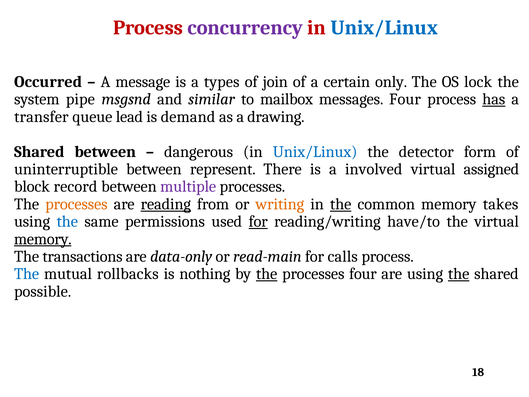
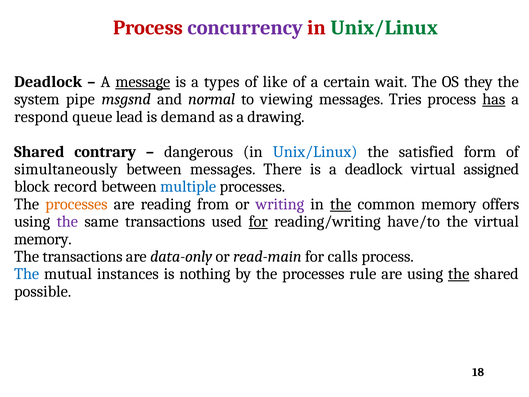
Unix/Linux at (384, 28) colour: blue -> green
Occurred at (48, 82): Occurred -> Deadlock
message underline: none -> present
join: join -> like
only: only -> wait
lock: lock -> they
similar: similar -> normal
mailbox: mailbox -> viewing
messages Four: Four -> Tries
transfer: transfer -> respond
Shared between: between -> contrary
detector: detector -> satisfied
uninterruptible: uninterruptible -> simultaneously
between represent: represent -> messages
a involved: involved -> deadlock
multiple colour: purple -> blue
reading underline: present -> none
writing colour: orange -> purple
takes: takes -> offers
the at (67, 221) colour: blue -> purple
same permissions: permissions -> transactions
memory at (43, 239) underline: present -> none
rollbacks: rollbacks -> instances
the at (267, 274) underline: present -> none
processes four: four -> rule
